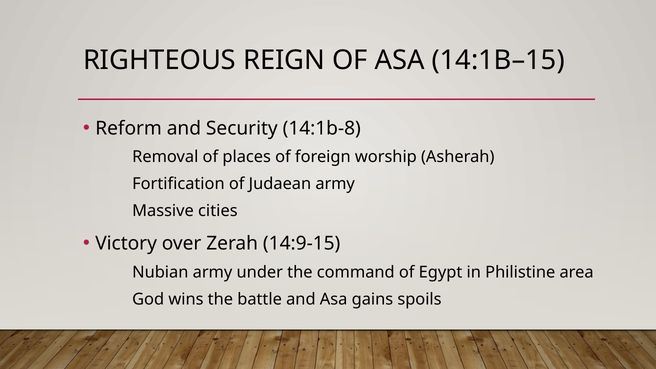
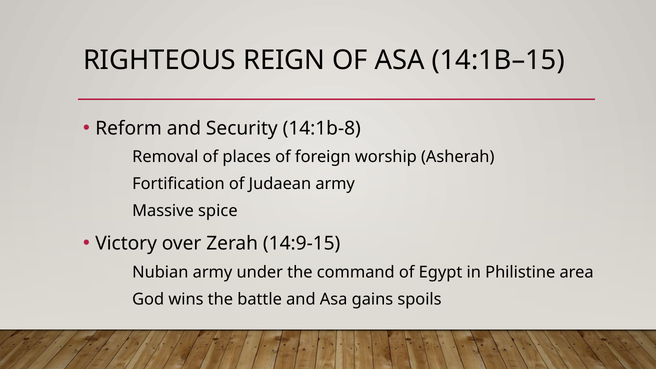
cities: cities -> spice
